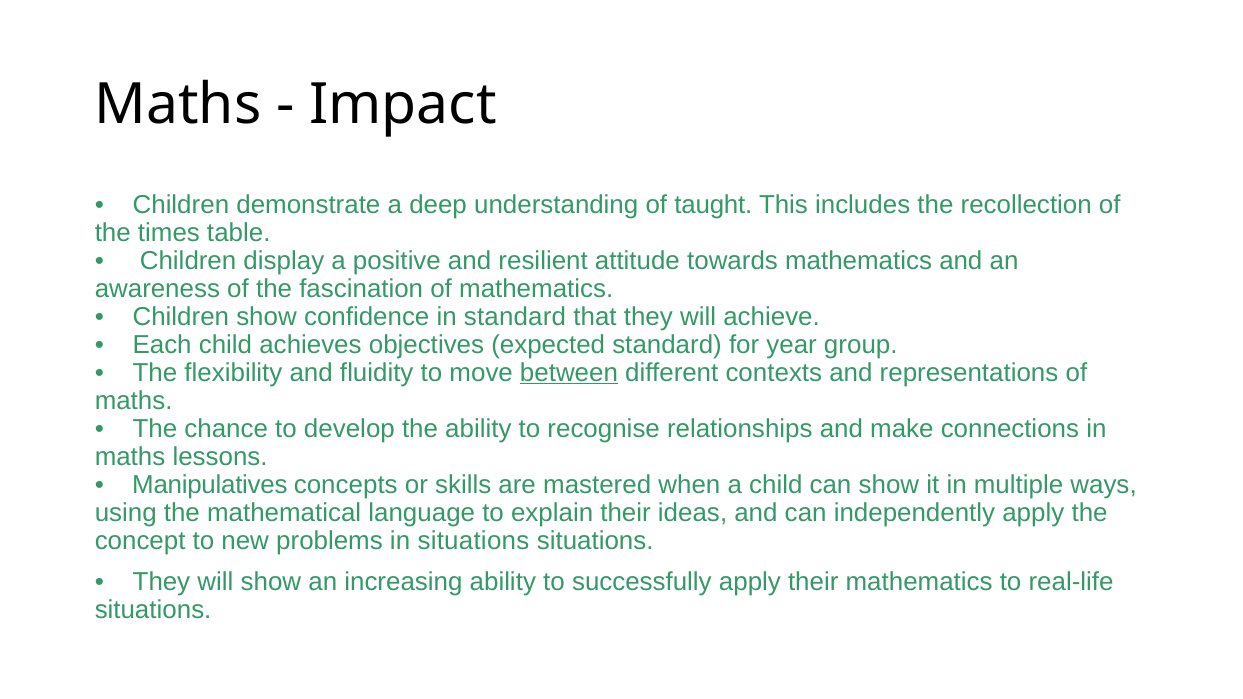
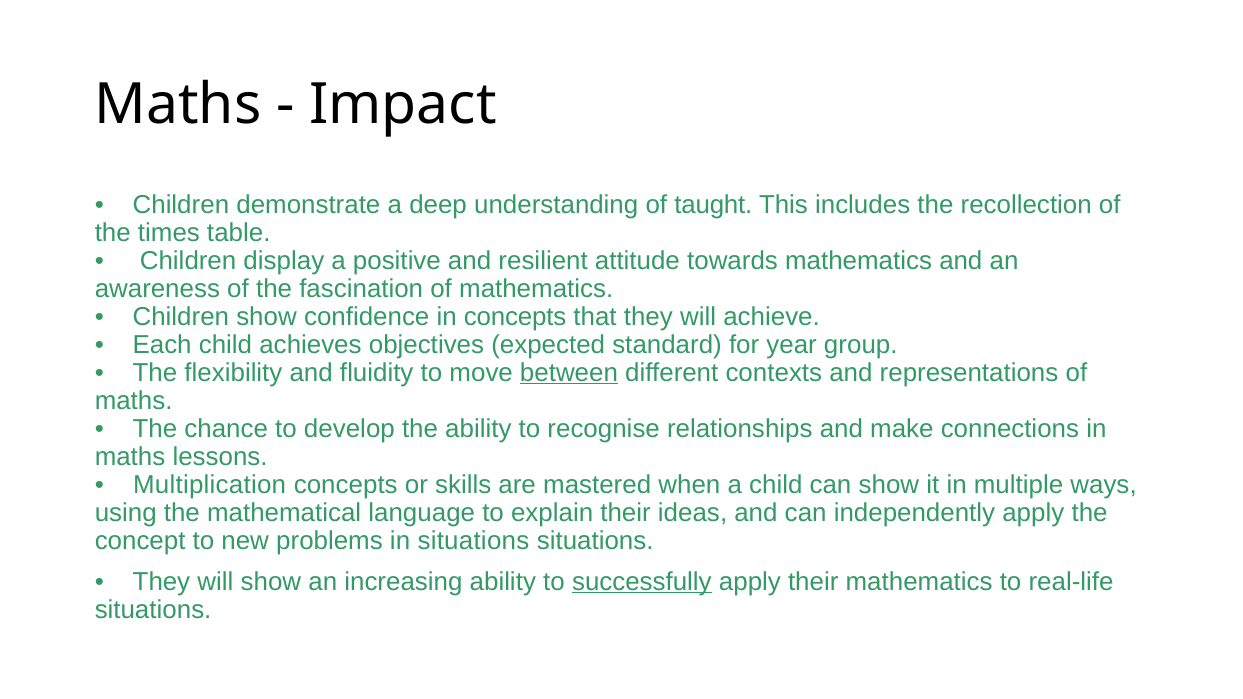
in standard: standard -> concepts
Manipulatives: Manipulatives -> Multiplication
successfully underline: none -> present
